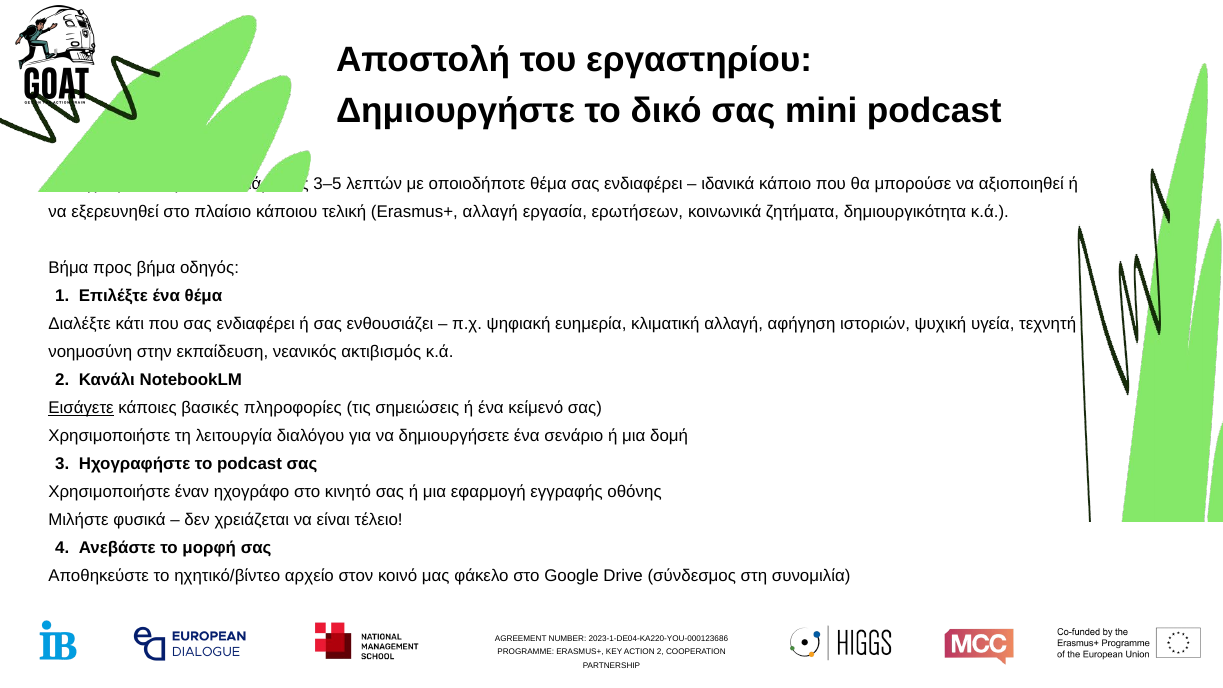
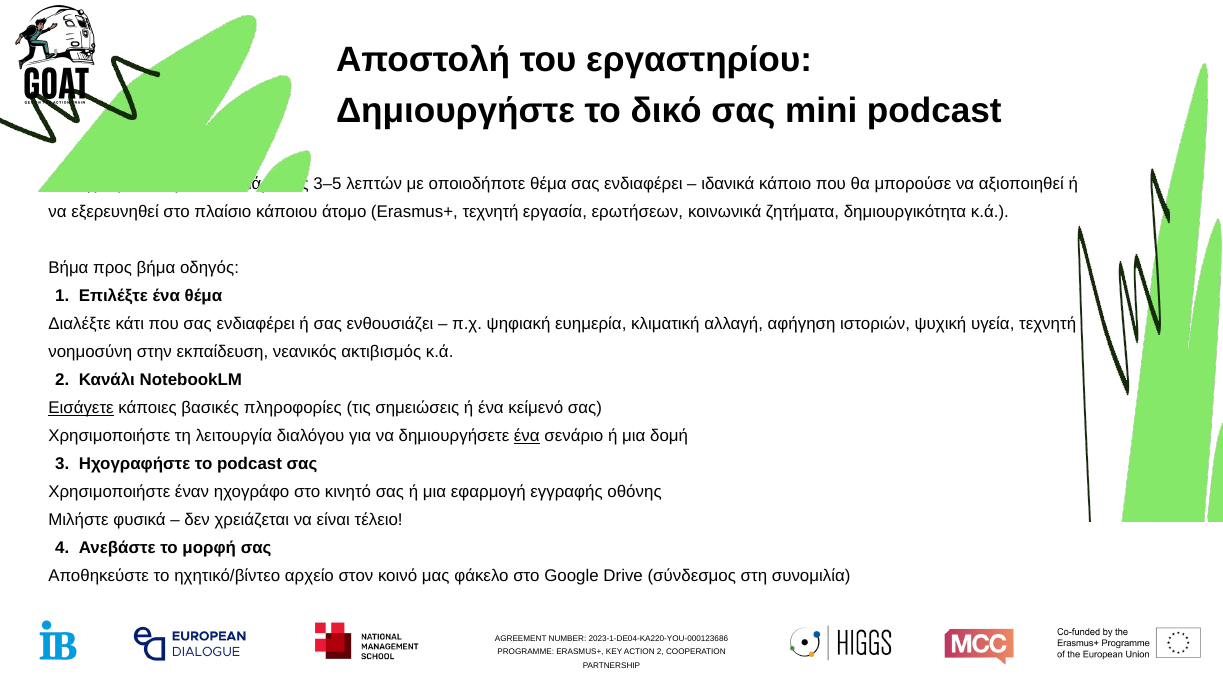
τελική: τελική -> άτομο
Erasmus+ αλλαγή: αλλαγή -> τεχνητή
ένα at (527, 436) underline: none -> present
